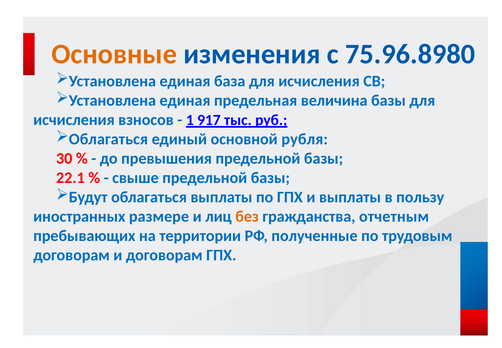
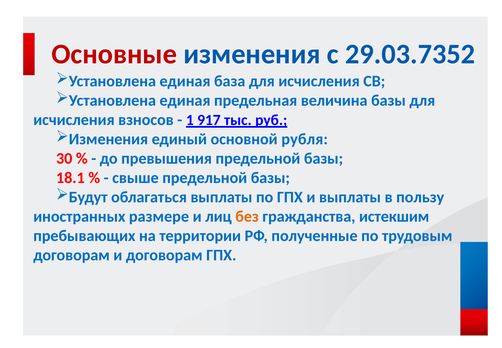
Основные colour: orange -> red
75.96.8980: 75.96.8980 -> 29.03.7352
Облагаться at (108, 139): Облагаться -> Изменения
22.1: 22.1 -> 18.1
отчетным: отчетным -> истекшим
